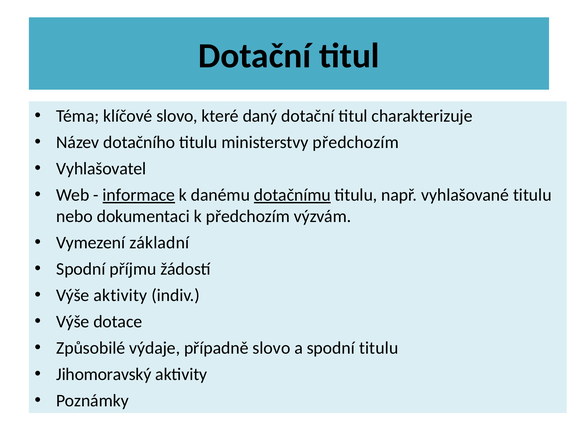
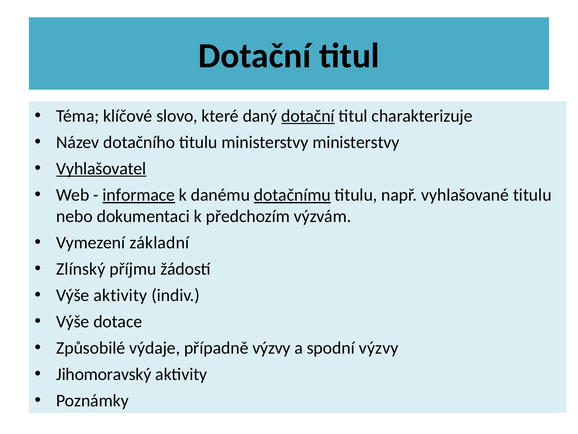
dotační at (308, 116) underline: none -> present
ministerstvy předchozím: předchozím -> ministerstvy
Vyhlašovatel underline: none -> present
Spodní at (81, 269): Spodní -> Zlínský
případně slovo: slovo -> výzvy
spodní titulu: titulu -> výzvy
